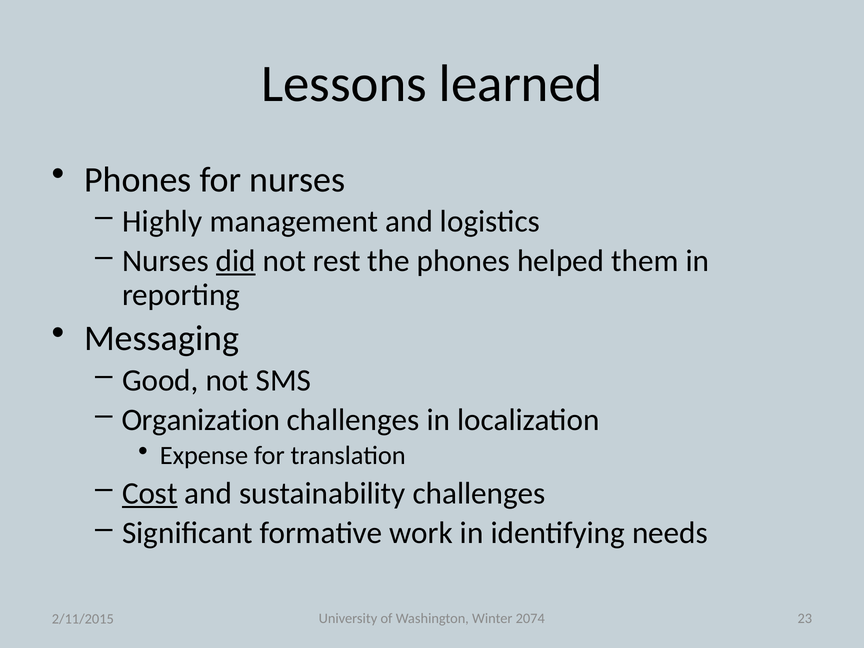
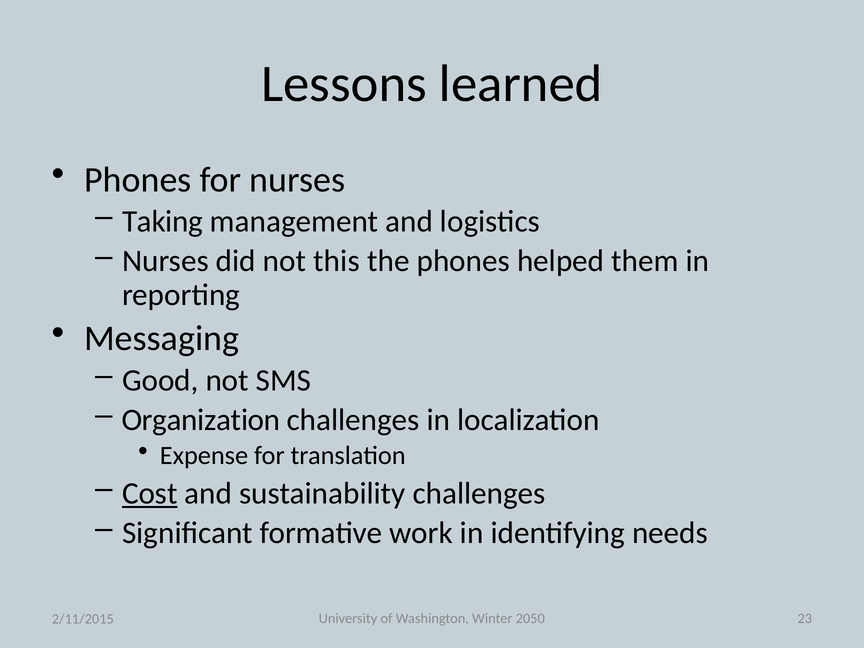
Highly: Highly -> Taking
did underline: present -> none
rest: rest -> this
2074: 2074 -> 2050
